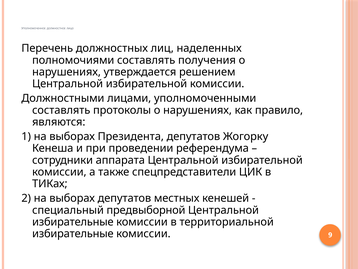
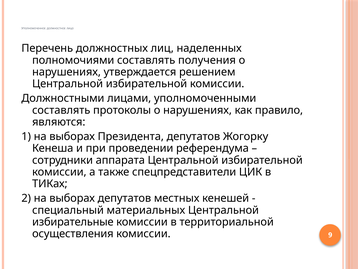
предвыборной: предвыборной -> материальных
избирательные at (73, 233): избирательные -> осуществления
